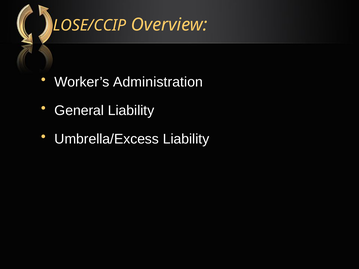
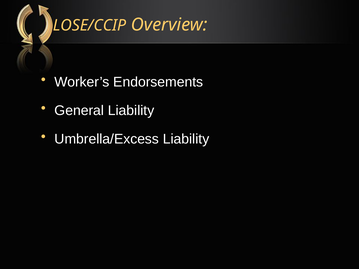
Administration: Administration -> Endorsements
